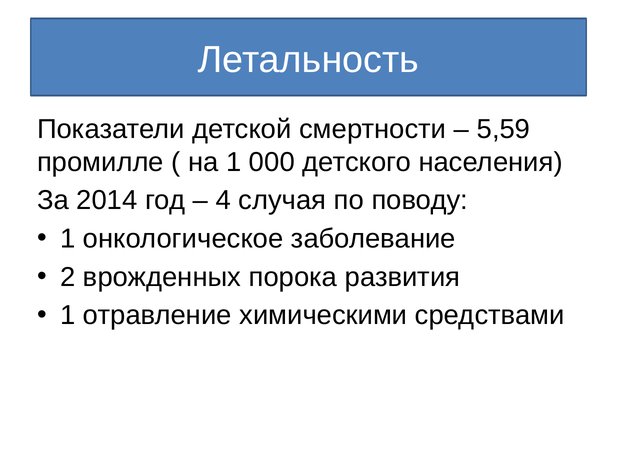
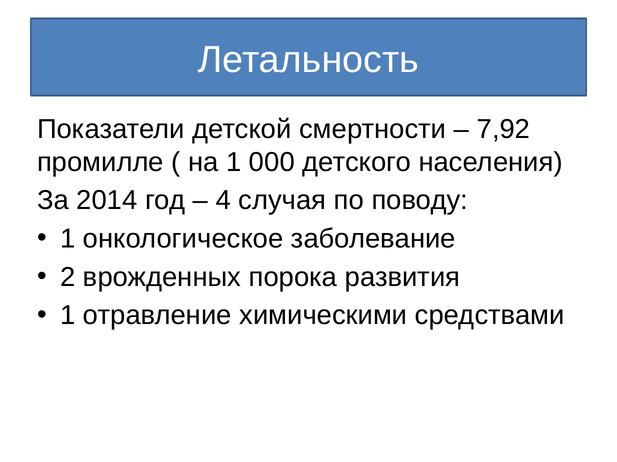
5,59: 5,59 -> 7,92
